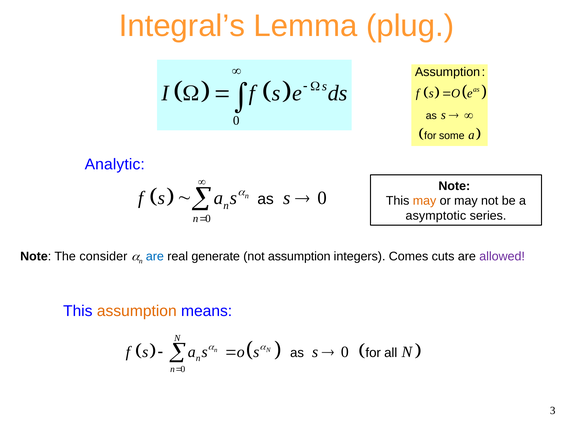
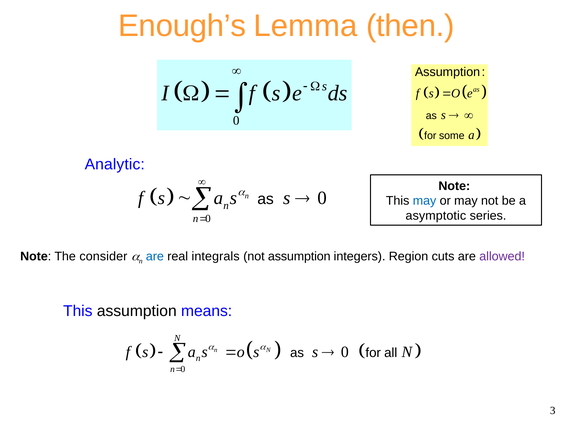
Integral’s: Integral’s -> Enough’s
plug: plug -> then
may at (425, 201) colour: orange -> blue
generate: generate -> integrals
Comes: Comes -> Region
assumption at (137, 311) colour: orange -> black
